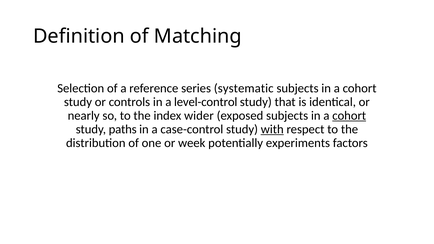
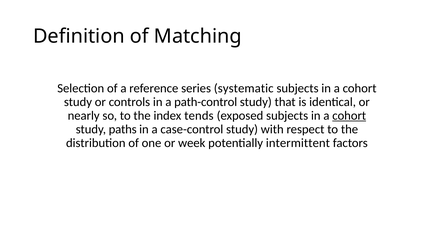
level-control: level-control -> path-control
wider: wider -> tends
with underline: present -> none
experiments: experiments -> intermittent
